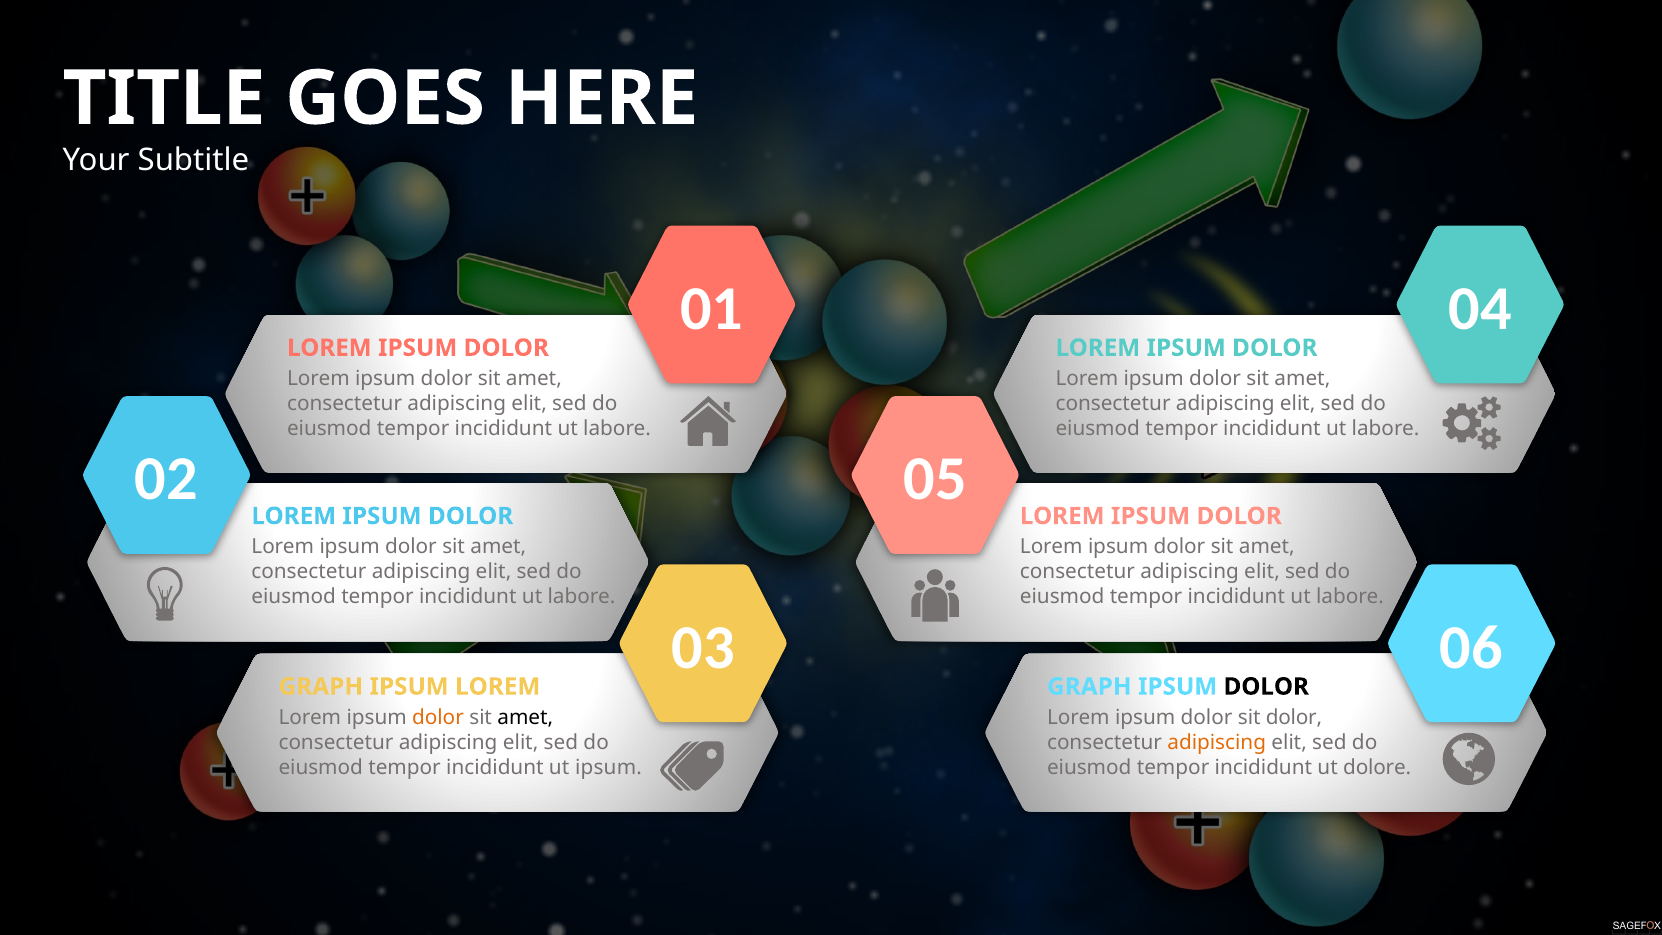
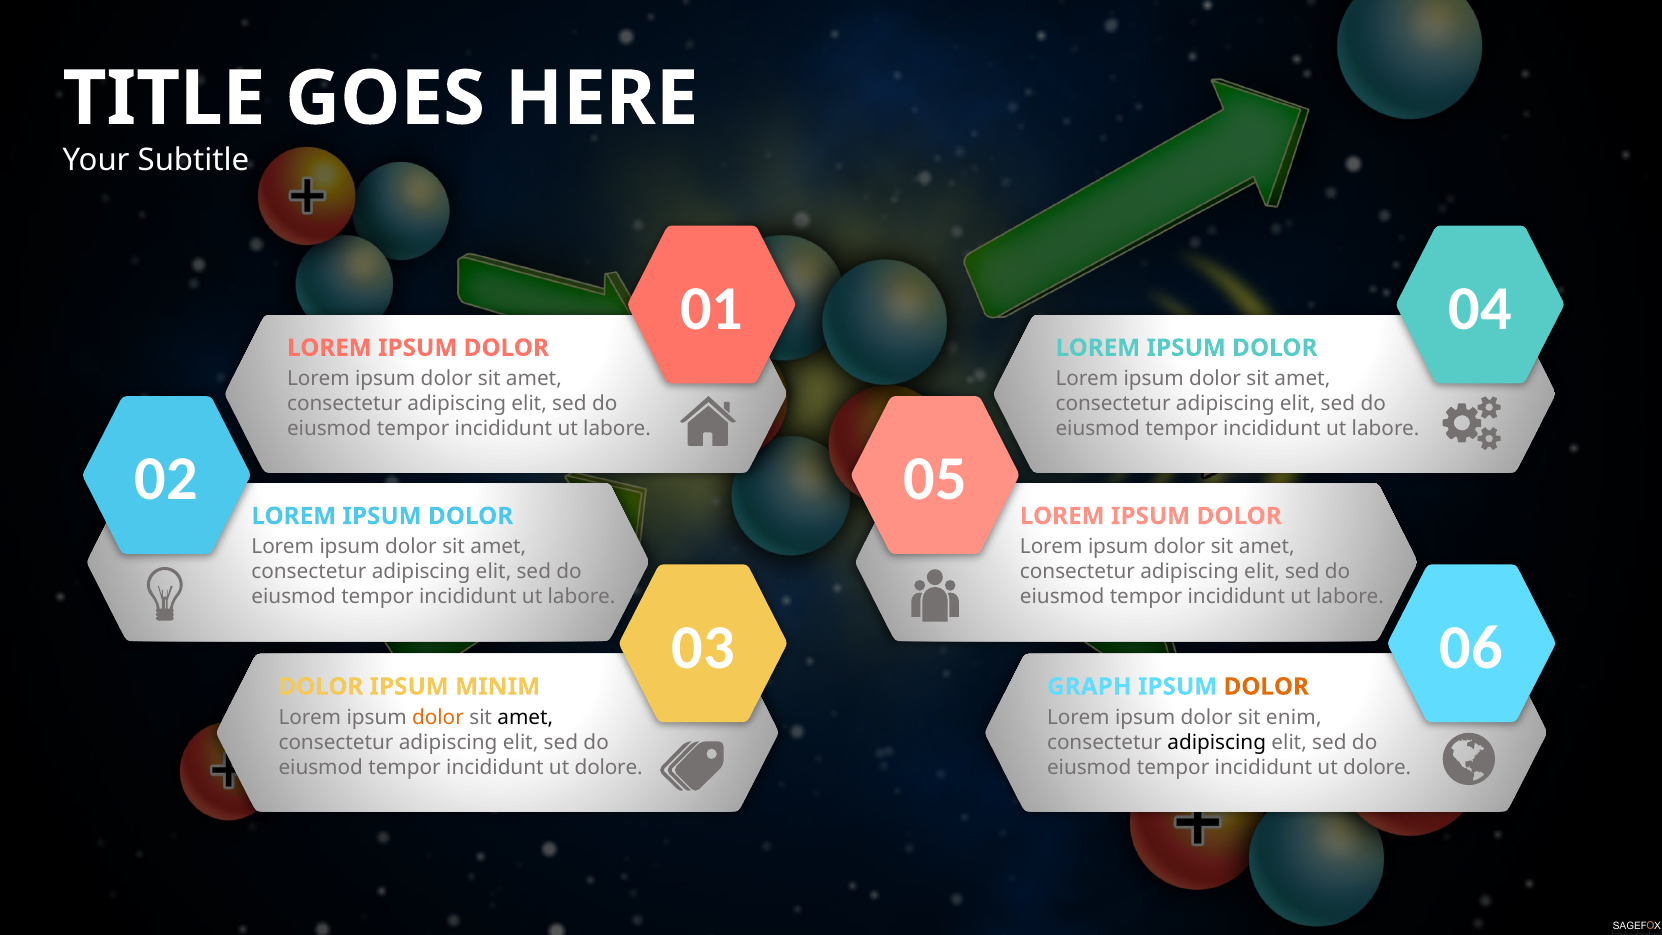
GRAPH at (321, 687): GRAPH -> DOLOR
LOREM at (498, 687): LOREM -> MINIM
DOLOR at (1266, 687) colour: black -> orange
sit dolor: dolor -> enim
adipiscing at (1217, 742) colour: orange -> black
ipsum at (608, 767): ipsum -> dolore
